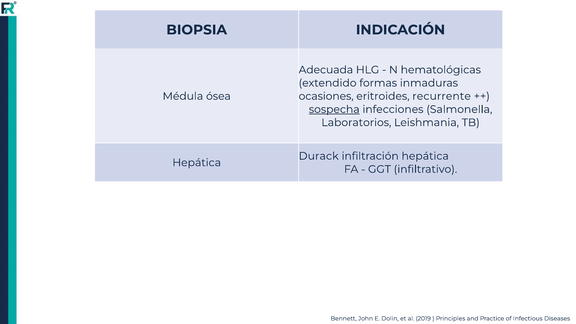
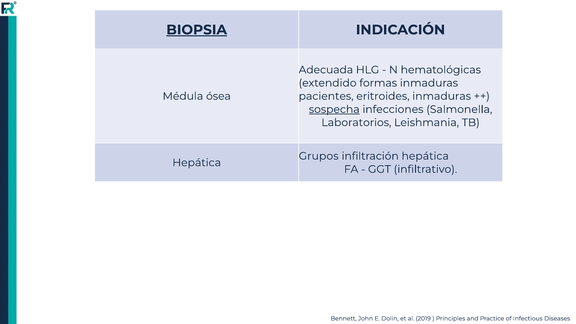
BIOPSIA underline: none -> present
ocasiones: ocasiones -> pacientes
eritroides recurrente: recurrente -> inmaduras
Durack: Durack -> Grupos
